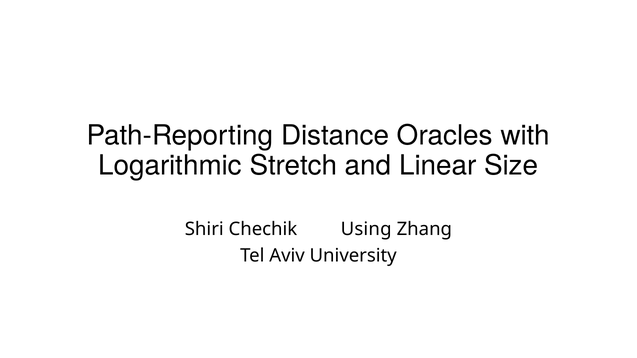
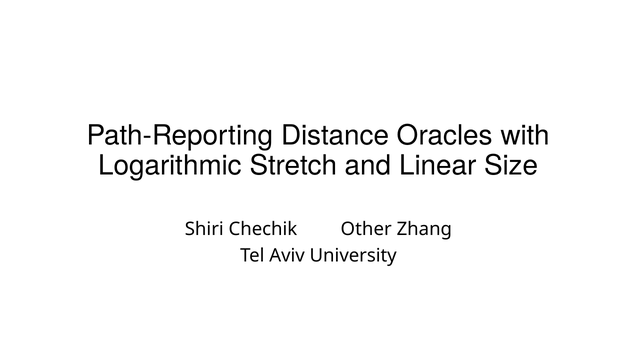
Using: Using -> Other
